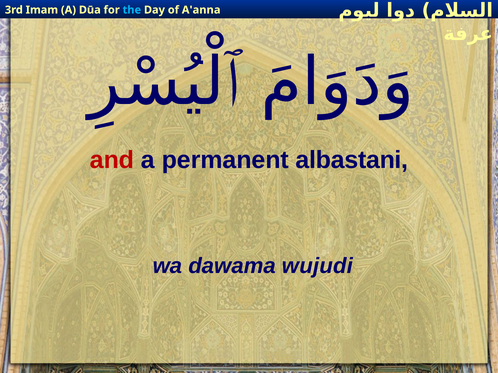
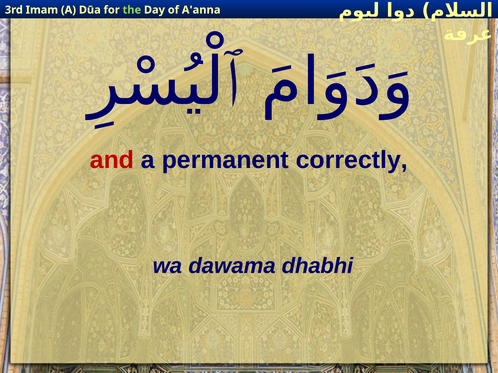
the colour: light blue -> light green
albastani: albastani -> correctly
wujudi: wujudi -> dhabhi
